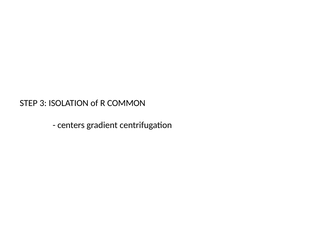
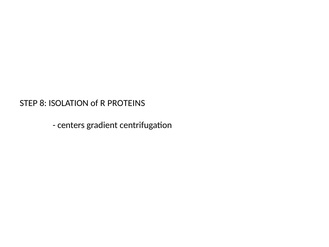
3: 3 -> 8
COMMON: COMMON -> PROTEINS
